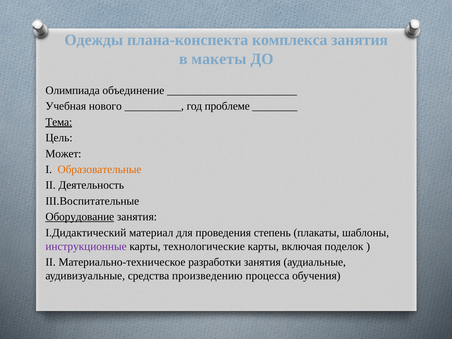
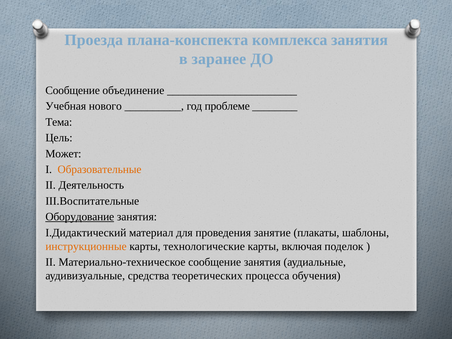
Одежды: Одежды -> Проезда
макеты: макеты -> заранее
Олимпиада at (73, 90): Олимпиада -> Сообщение
Тема underline: present -> none
степень: степень -> занятие
инструкционные colour: purple -> orange
Материально-техническое разработки: разработки -> сообщение
произведению: произведению -> теоретических
